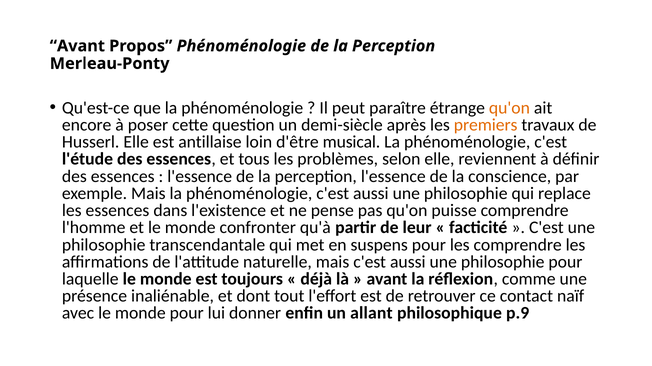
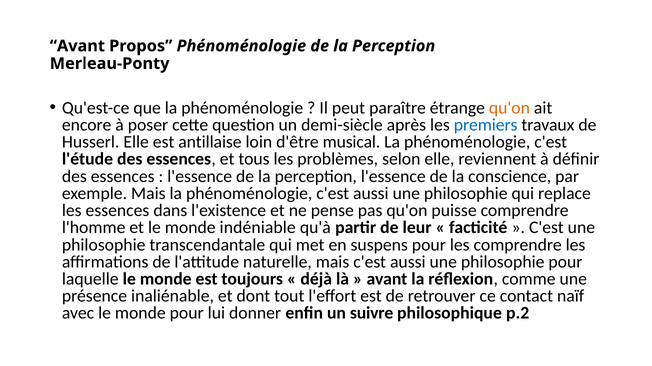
premiers colour: orange -> blue
confronter: confronter -> indéniable
allant: allant -> suivre
p.9: p.9 -> p.2
